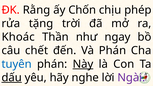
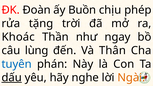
Rằng: Rằng -> Đoàn
Chốn: Chốn -> Buồn
chết: chết -> lùng
Và Phán: Phán -> Thân
Này underline: present -> none
Ngài colour: purple -> orange
